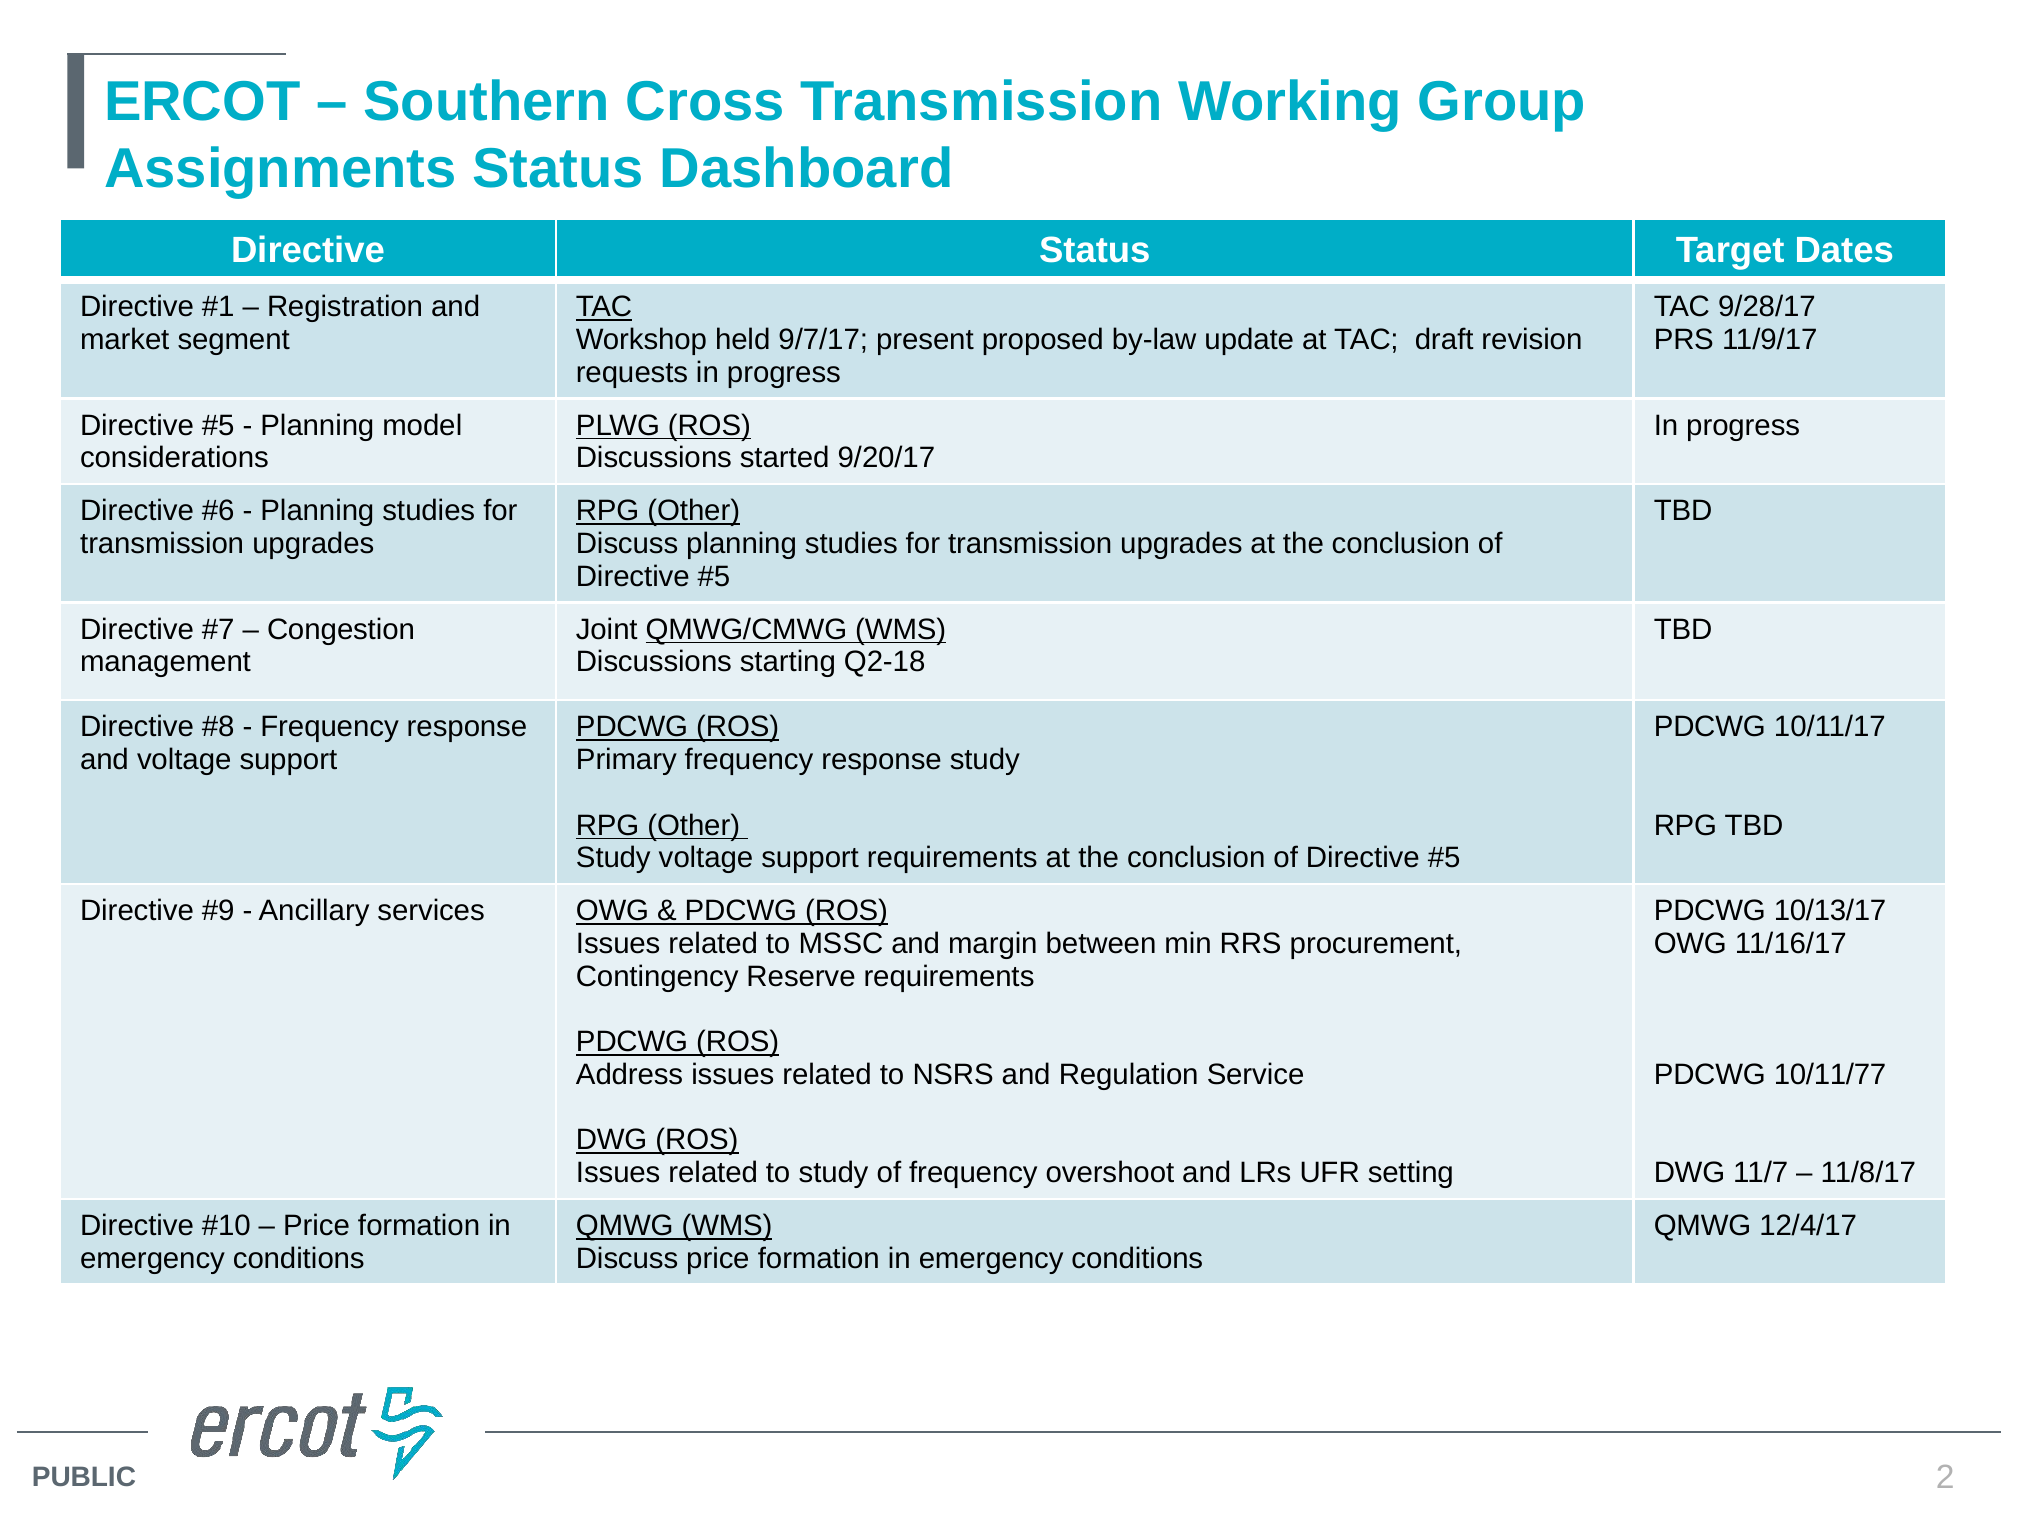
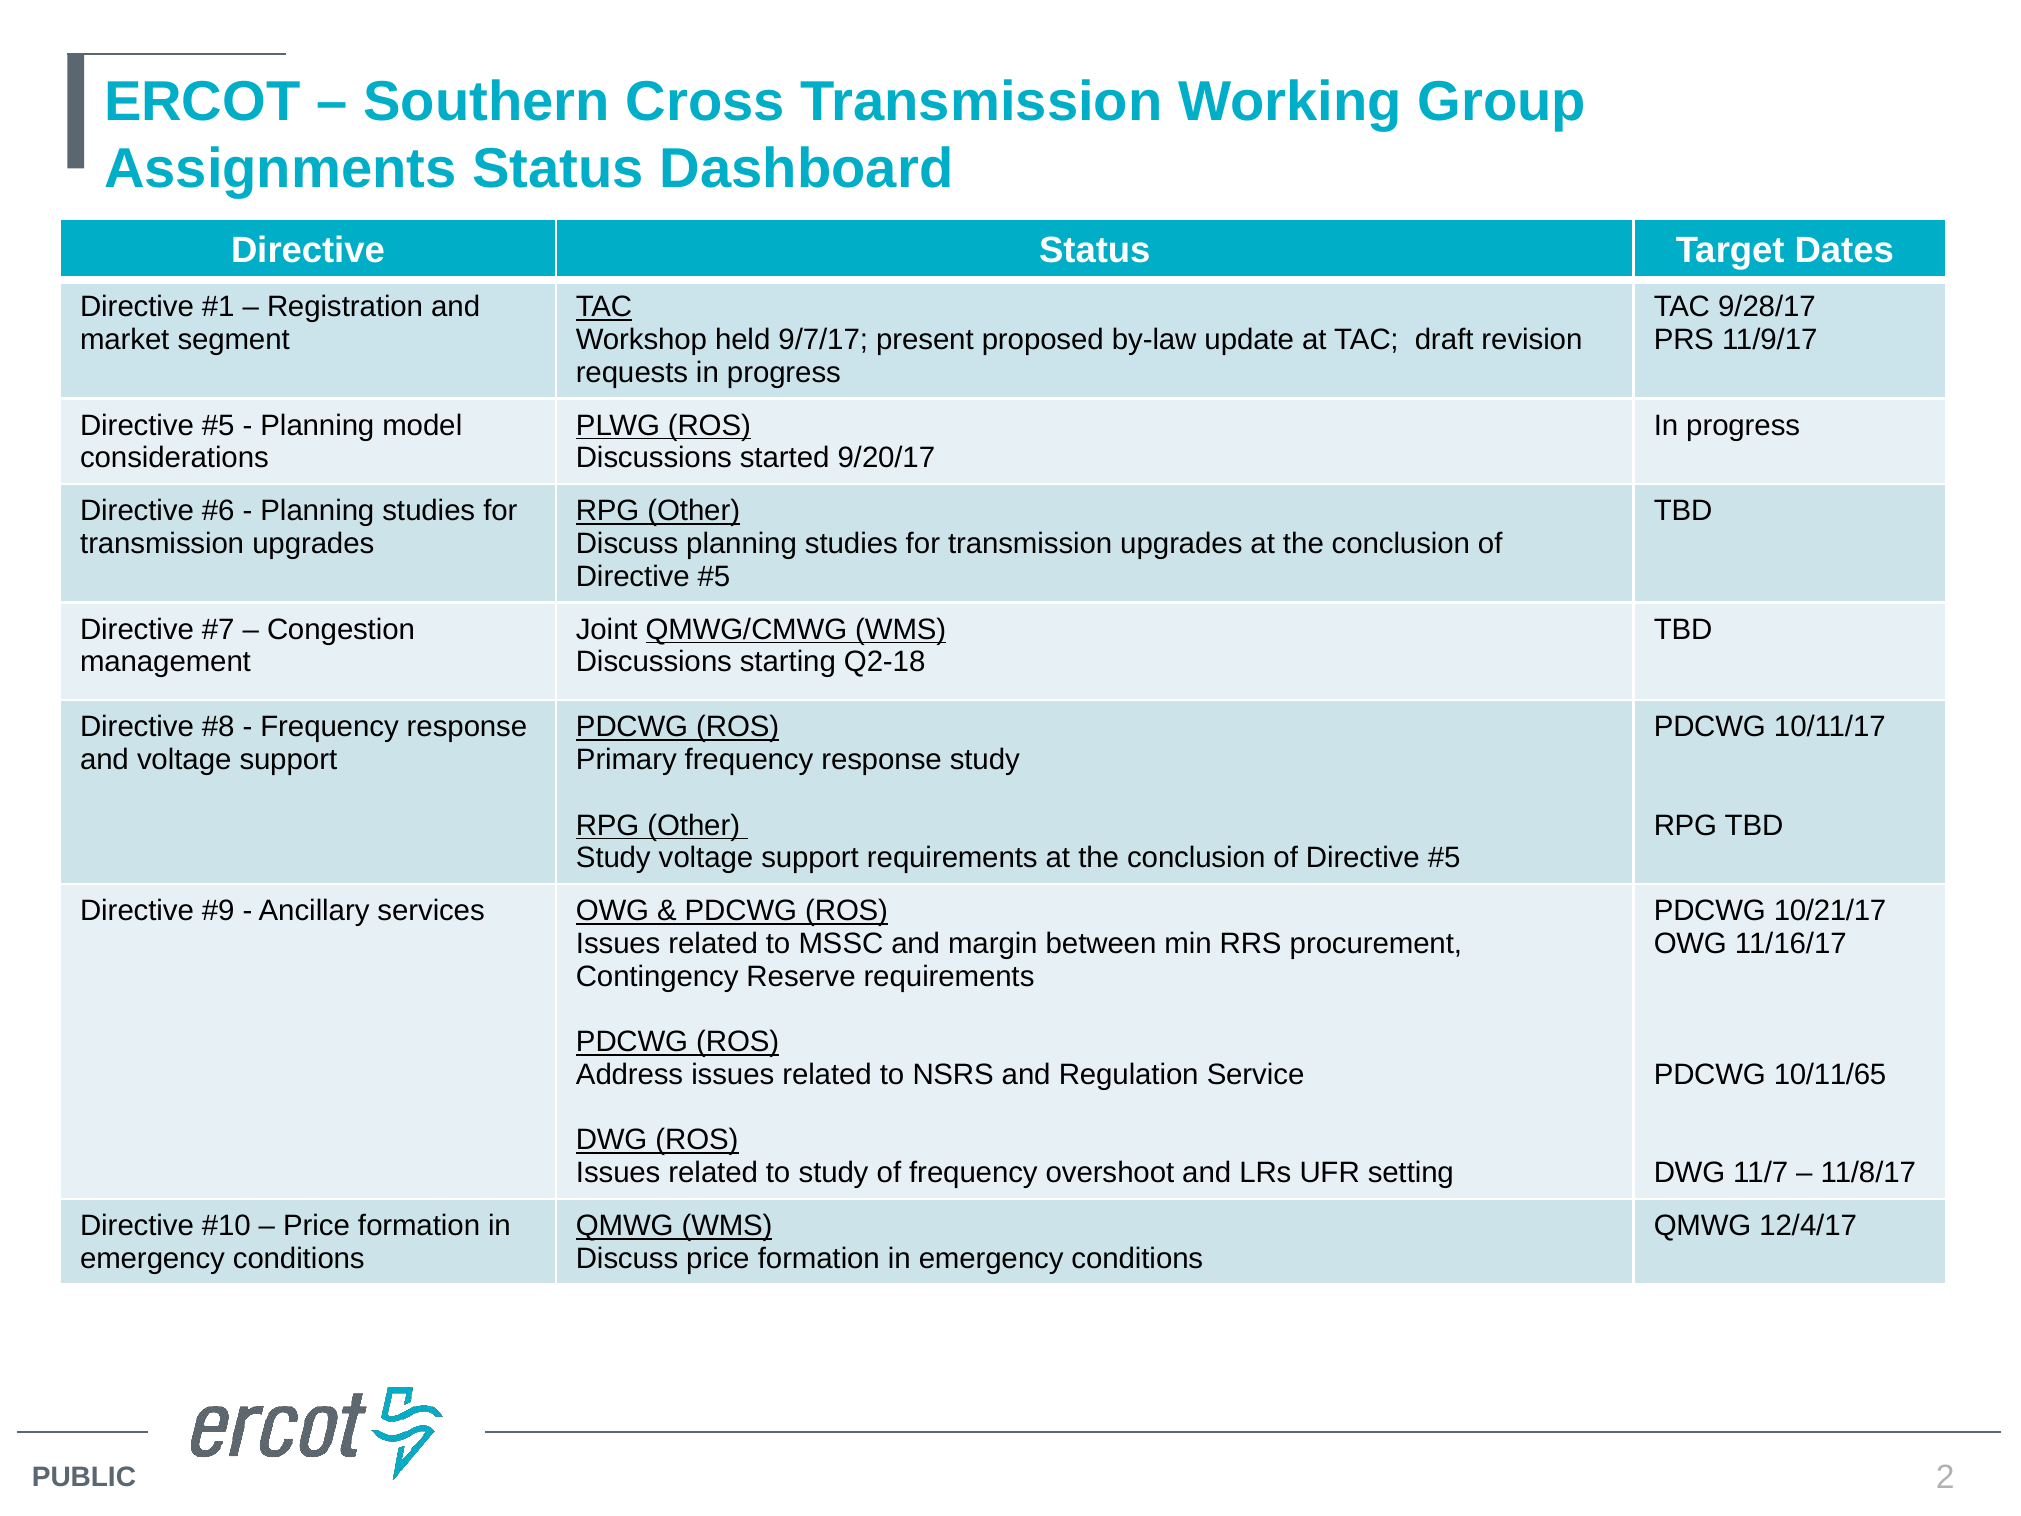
10/13/17: 10/13/17 -> 10/21/17
10/11/77: 10/11/77 -> 10/11/65
